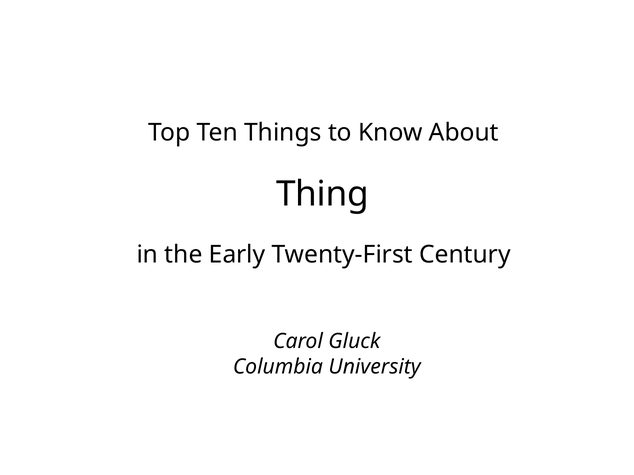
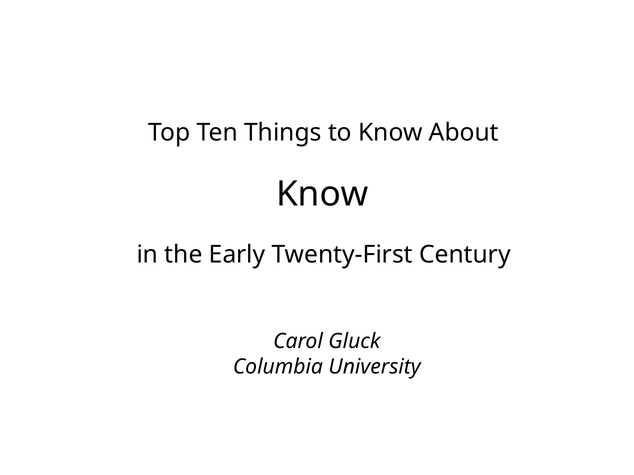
Thing at (322, 195): Thing -> Know
